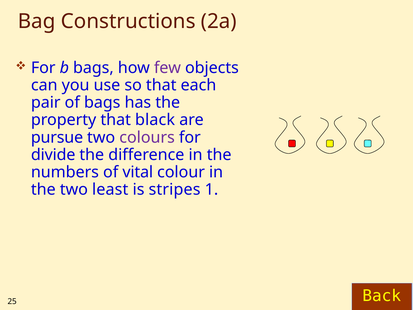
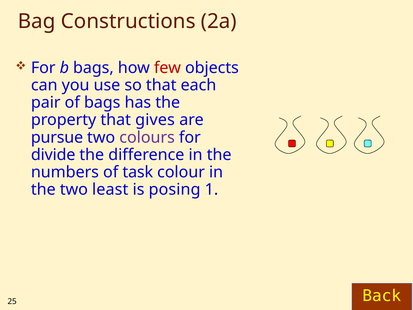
few colour: purple -> red
black: black -> gives
vital: vital -> task
stripes: stripes -> posing
